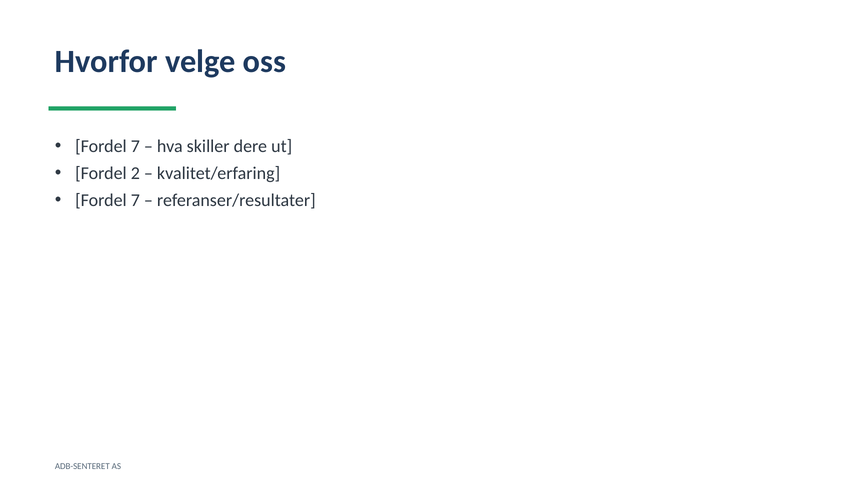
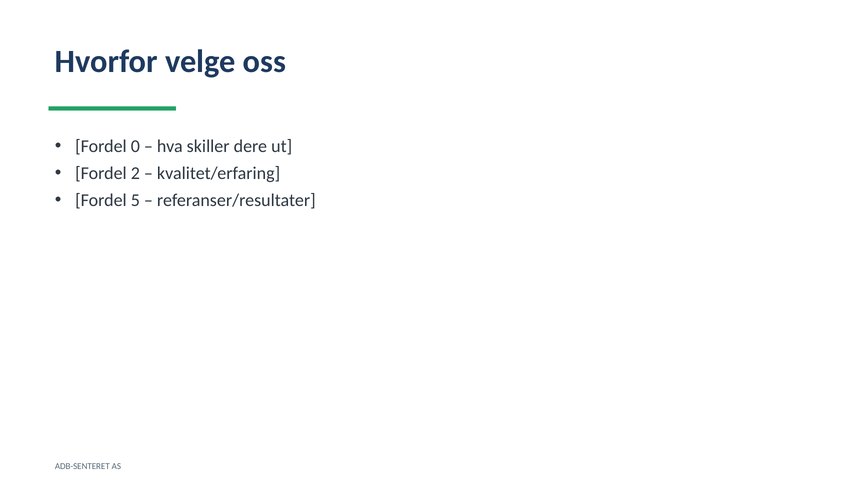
7 at (135, 146): 7 -> 0
7 at (135, 200): 7 -> 5
